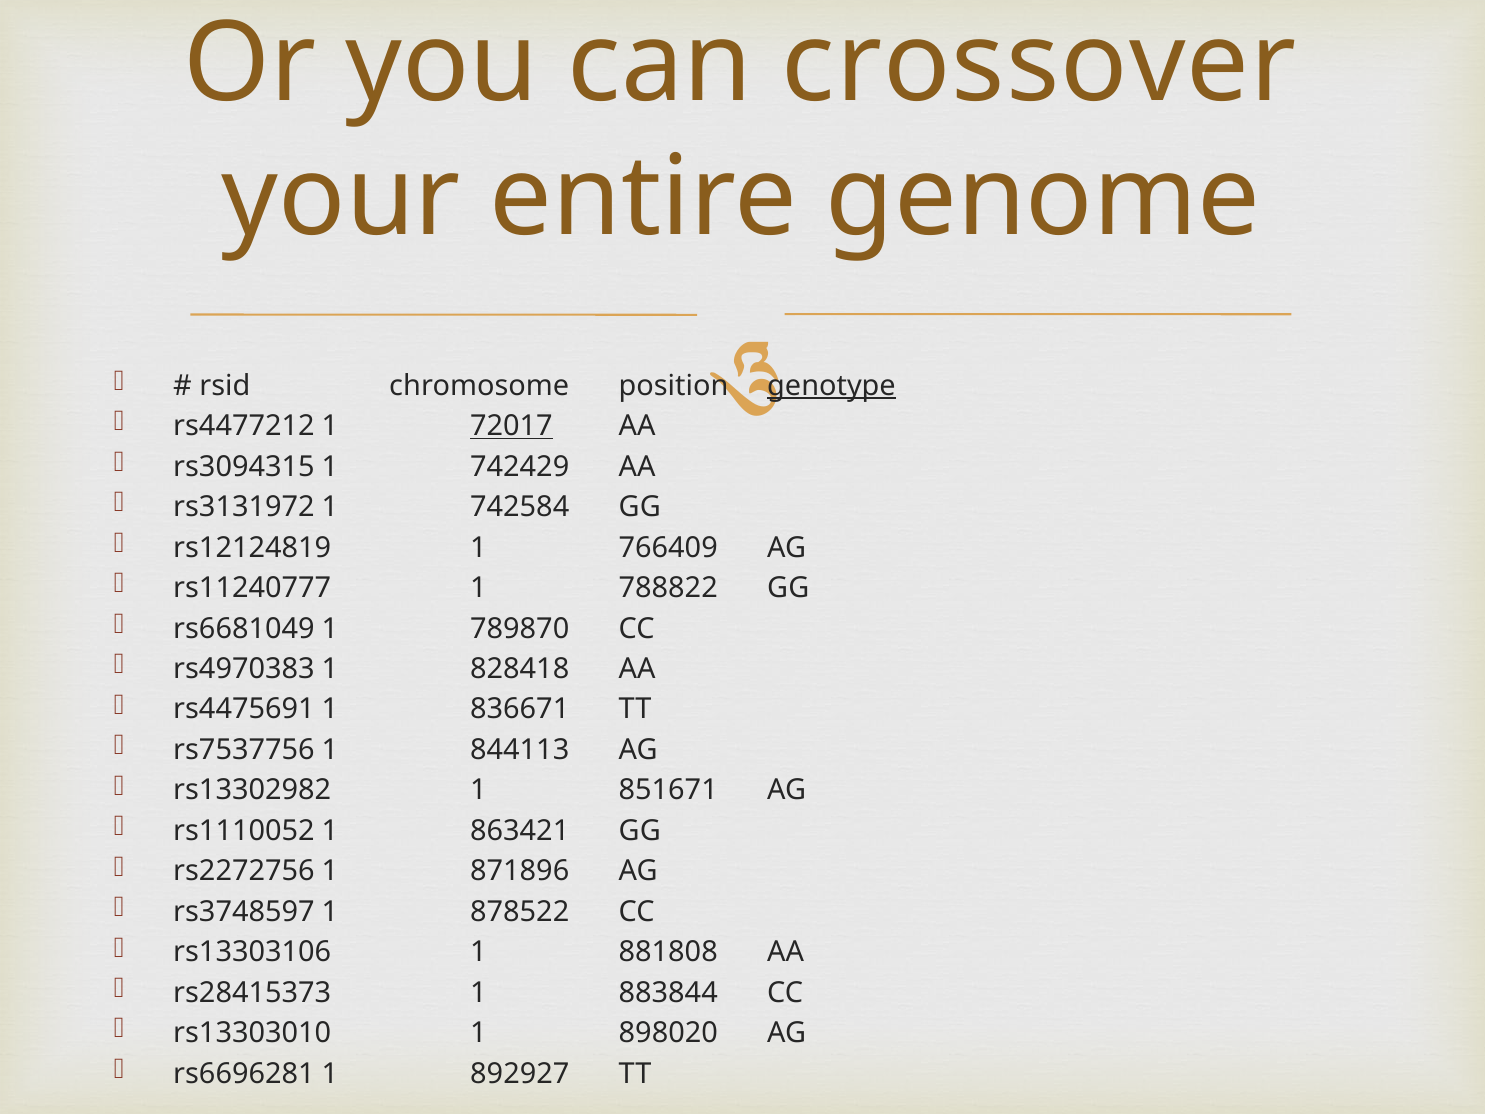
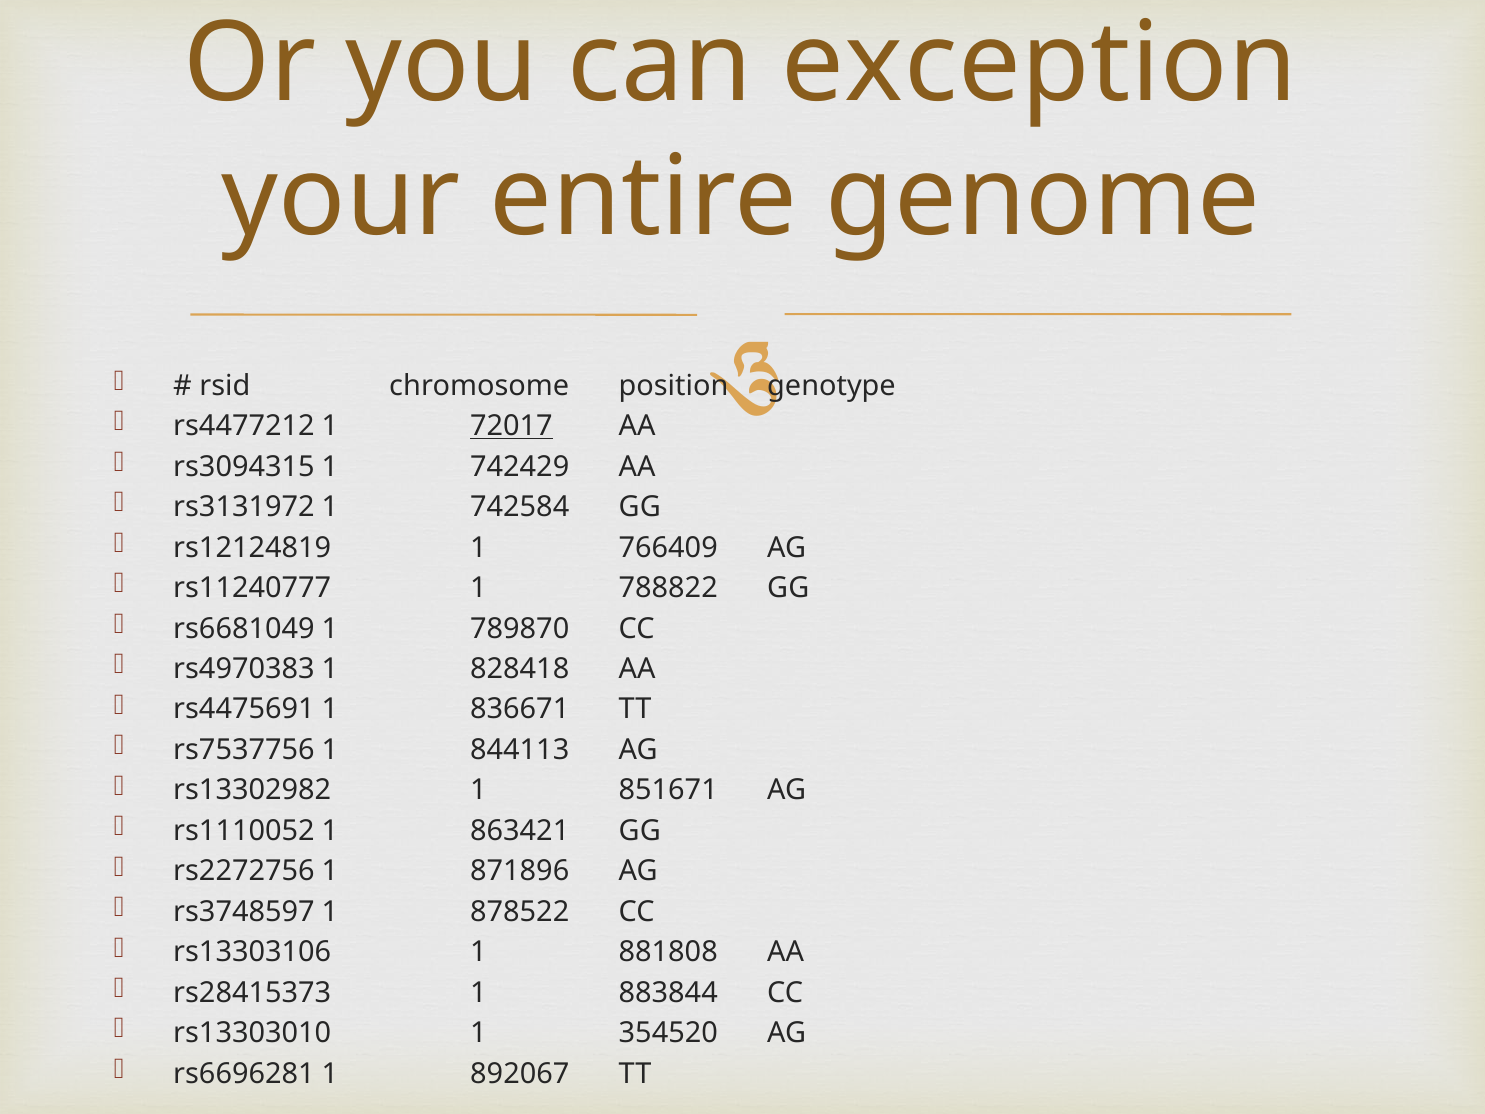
crossover: crossover -> exception
genotype underline: present -> none
898020: 898020 -> 354520
892927: 892927 -> 892067
